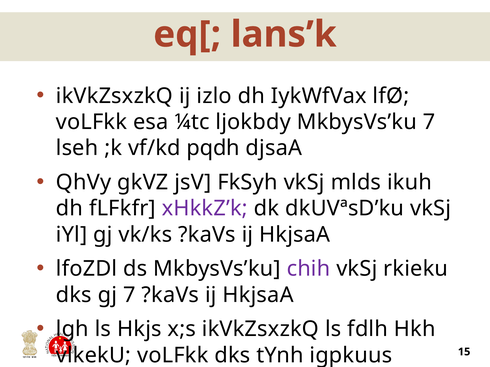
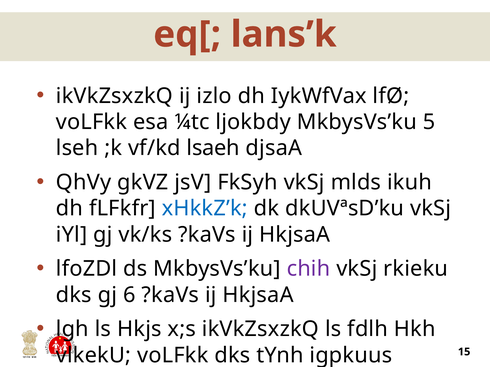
MkbysVs’ku 7: 7 -> 5
pqdh: pqdh -> lsaeh
xHkkZ’k colour: purple -> blue
gj 7: 7 -> 6
